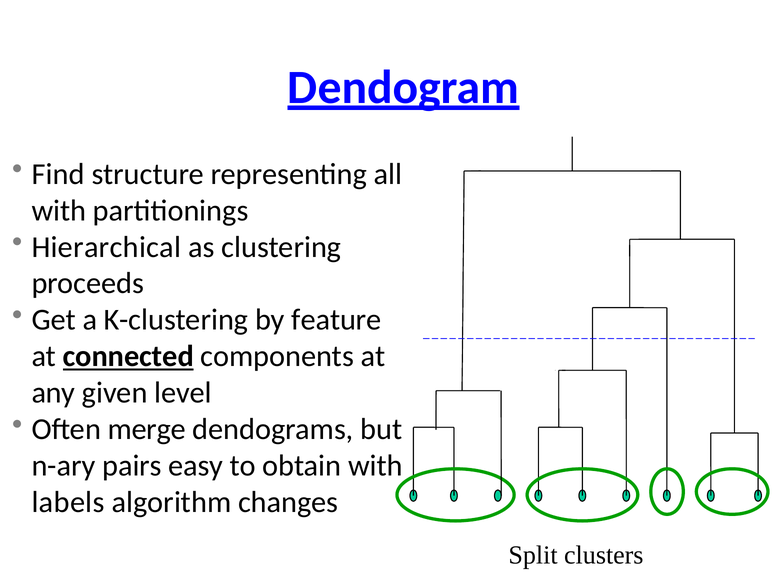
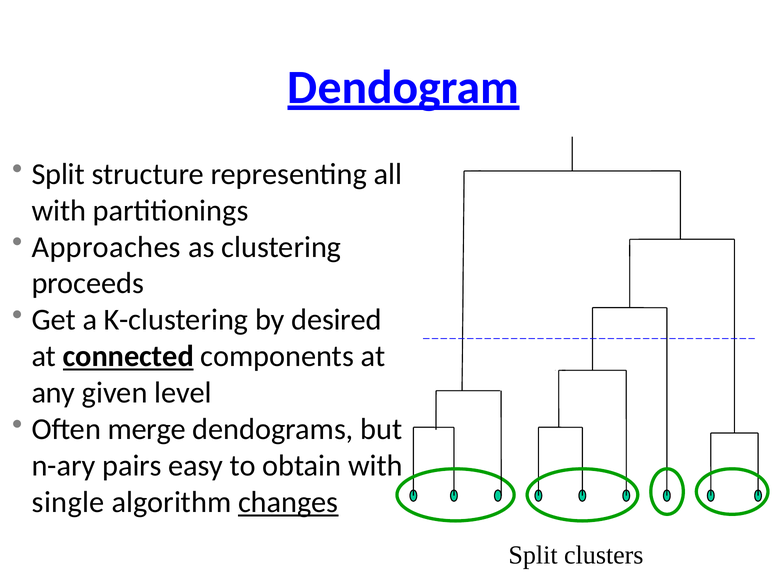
Find at (58, 174): Find -> Split
Hierarchical: Hierarchical -> Approaches
feature: feature -> desired
labels: labels -> single
changes underline: none -> present
